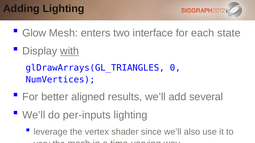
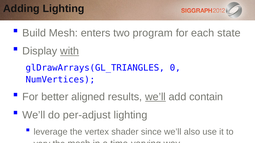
Glow: Glow -> Build
interface: interface -> program
we’ll at (155, 97) underline: none -> present
several: several -> contain
per-inputs: per-inputs -> per-adjust
